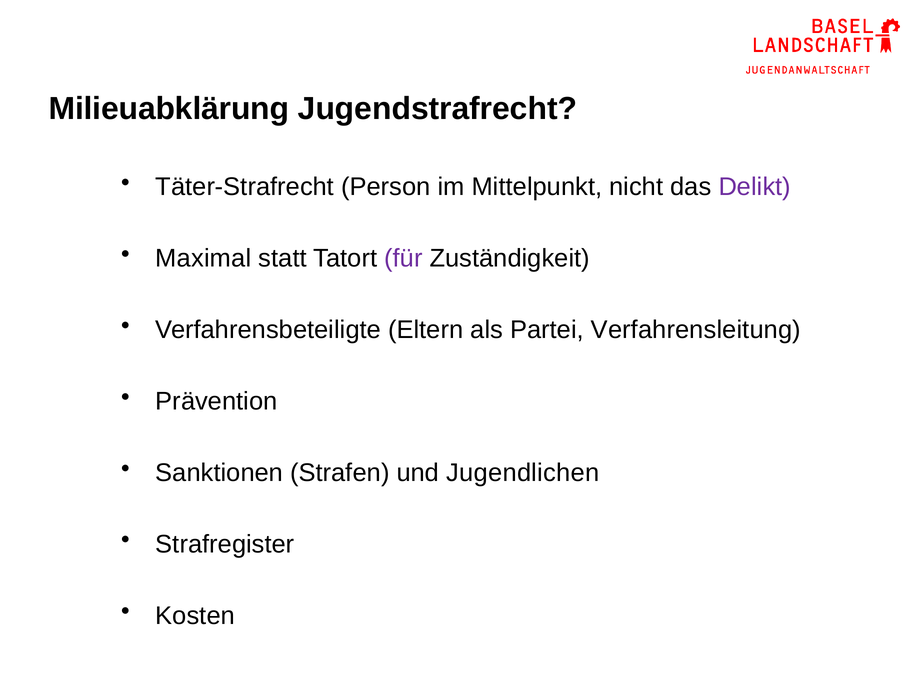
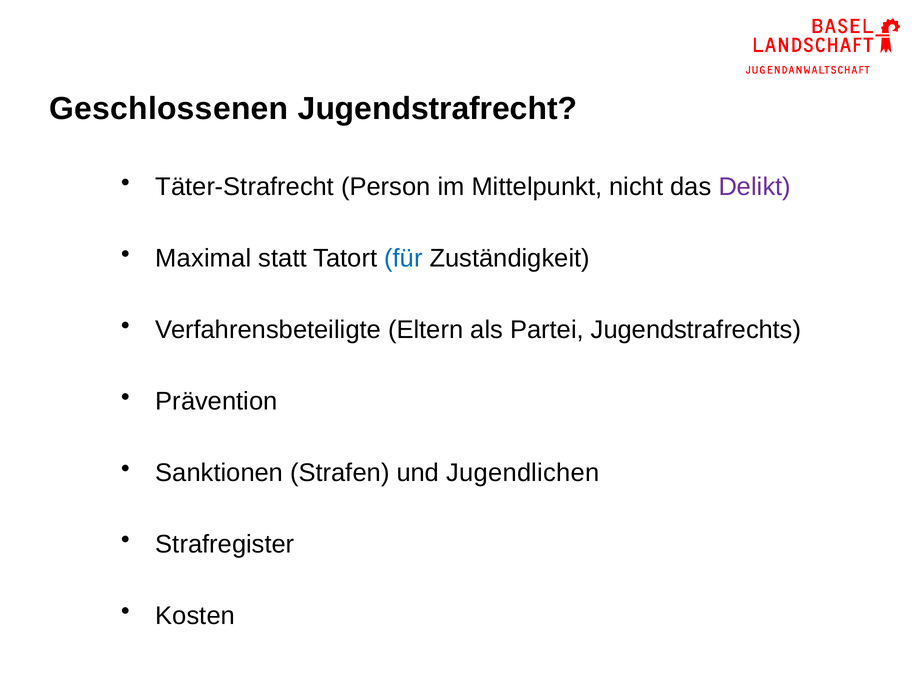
Milieuabklärung: Milieuabklärung -> Geschlossenen
für colour: purple -> blue
Verfahrensleitung: Verfahrensleitung -> Jugendstrafrechts
